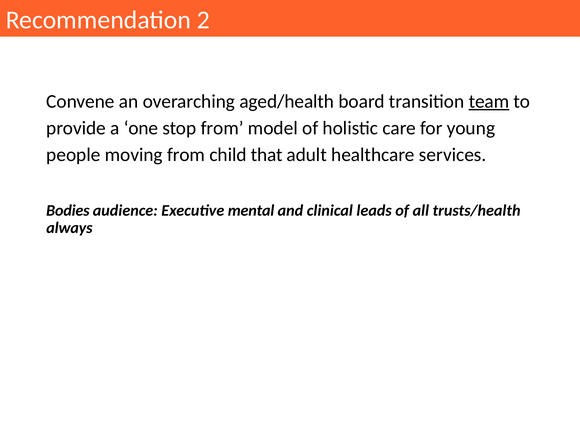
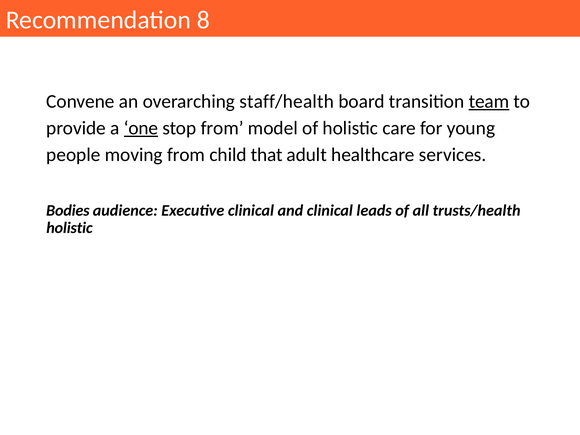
2: 2 -> 8
aged/health: aged/health -> staff/health
one underline: none -> present
Executive mental: mental -> clinical
always at (69, 228): always -> holistic
